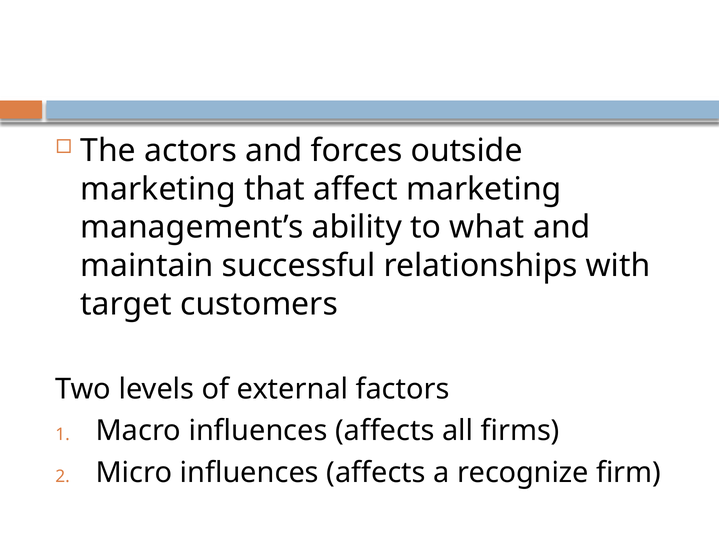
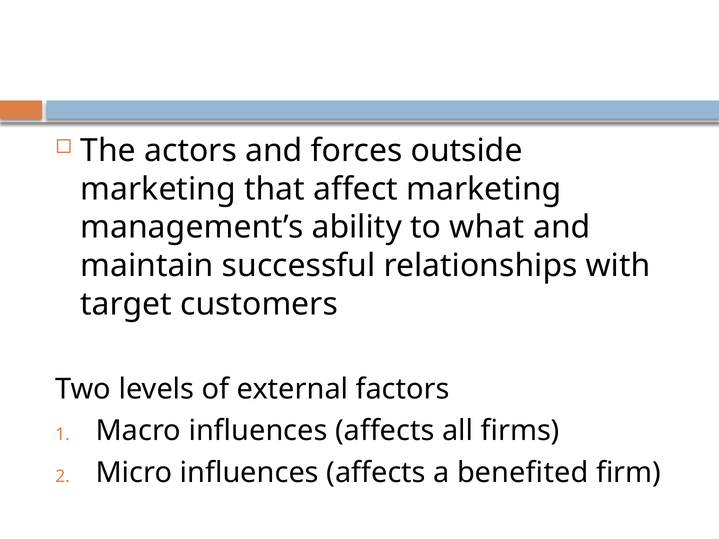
recognize: recognize -> benefited
